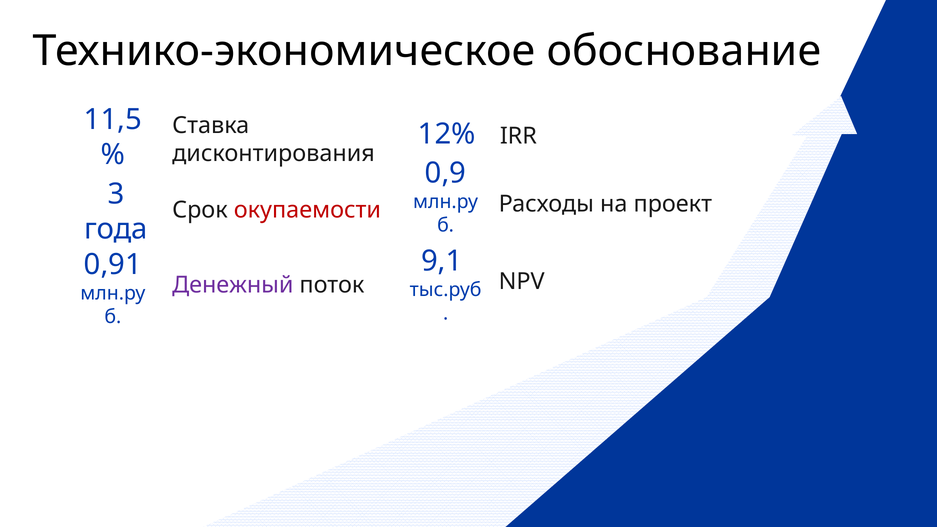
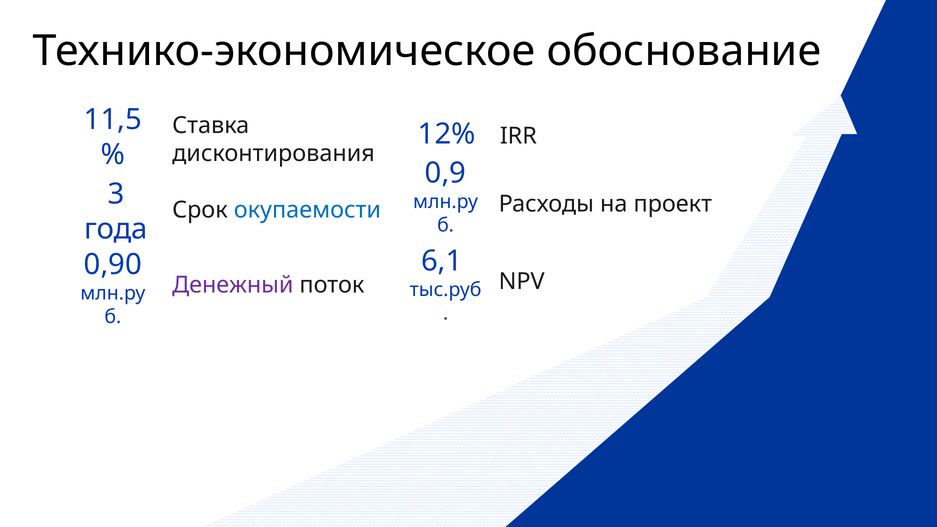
окупаемости colour: red -> blue
9,1: 9,1 -> 6,1
0,91: 0,91 -> 0,90
